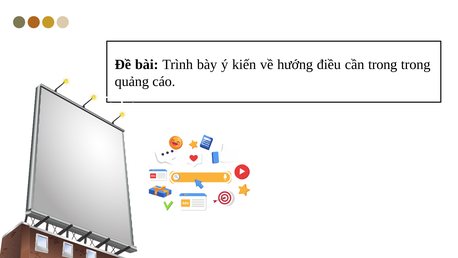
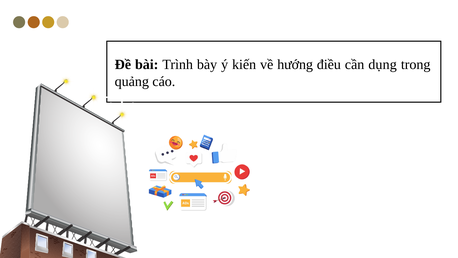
cần trong: trong -> dụng
